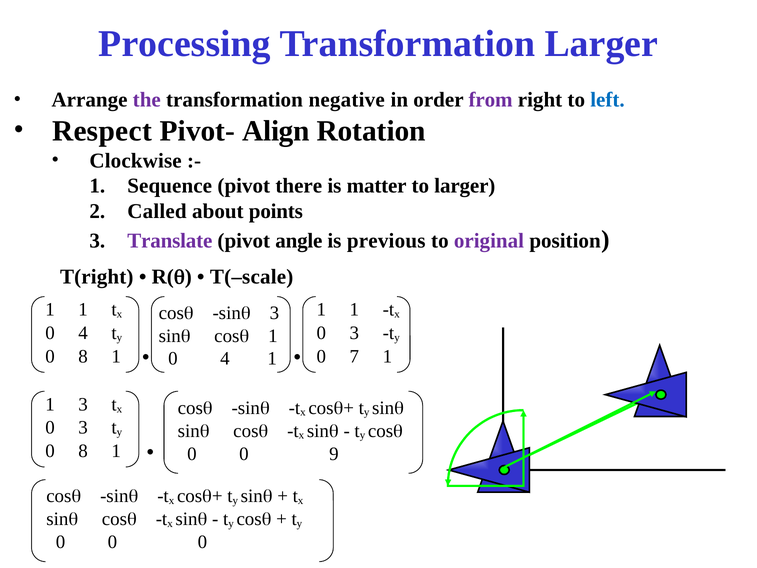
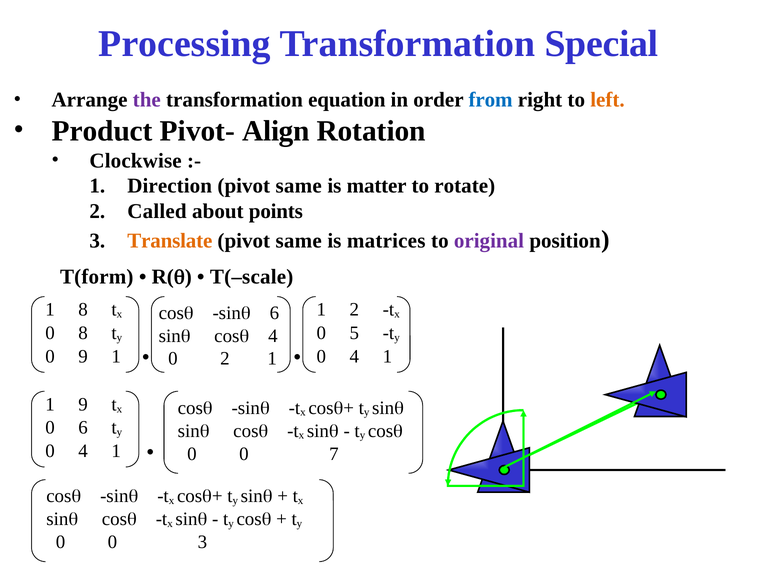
Transformation Larger: Larger -> Special
negative: negative -> equation
from colour: purple -> blue
left colour: blue -> orange
Respect: Respect -> Product
Sequence: Sequence -> Direction
there at (299, 186): there -> same
to larger: larger -> rotate
Translate colour: purple -> orange
angle at (299, 240): angle -> same
previous: previous -> matrices
T(right: T(right -> T(form
1 at (83, 310): 1 -> 8
1 at (354, 310): 1 -> 2
sin 3: 3 -> 6
4 at (83, 333): 4 -> 8
3 at (354, 333): 3 -> 5
cos 1: 1 -> 4
8 at (83, 356): 8 -> 9
7 at (354, 356): 7 -> 4
4 at (225, 358): 4 -> 2
1 3: 3 -> 9
3 at (83, 428): 3 -> 6
8 at (83, 451): 8 -> 4
9: 9 -> 7
0 0 0: 0 -> 3
